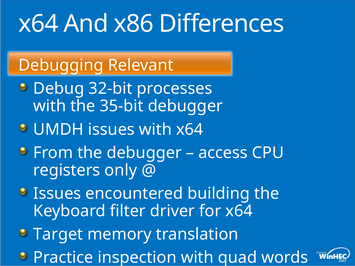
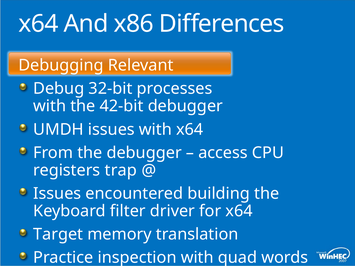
35-bit: 35-bit -> 42-bit
only: only -> trap
